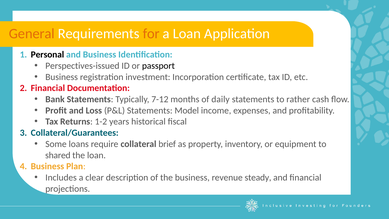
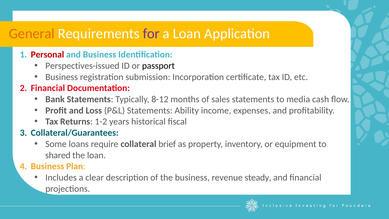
for colour: orange -> purple
Personal colour: black -> red
investment: investment -> submission
7-12: 7-12 -> 8-12
daily: daily -> sales
rather: rather -> media
Model: Model -> Ability
